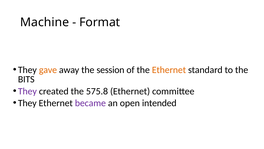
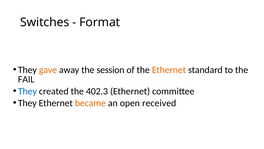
Machine: Machine -> Switches
BITS: BITS -> FAIL
They at (27, 91) colour: purple -> blue
575.8: 575.8 -> 402.3
became colour: purple -> orange
intended: intended -> received
